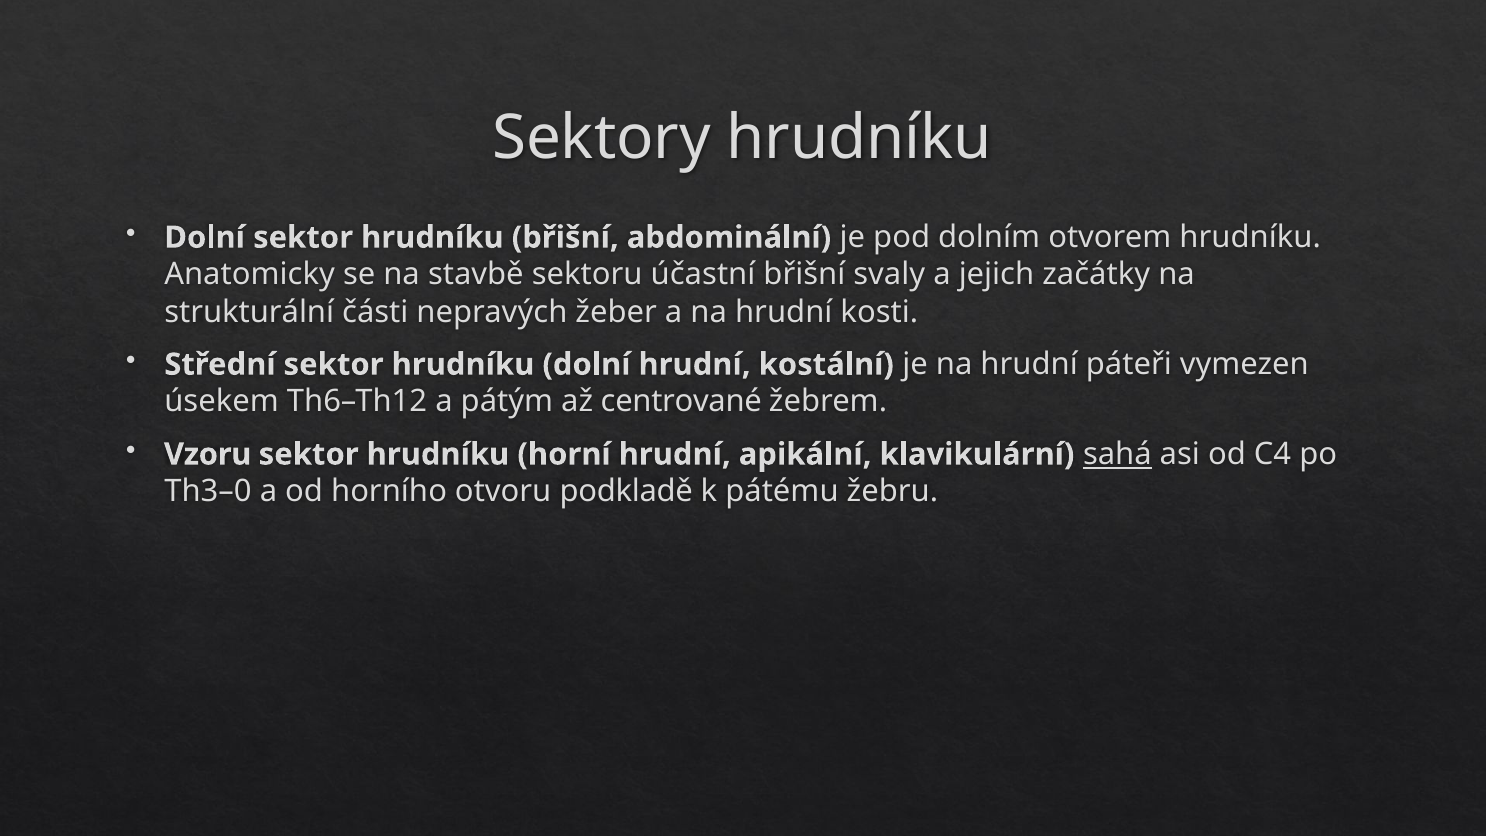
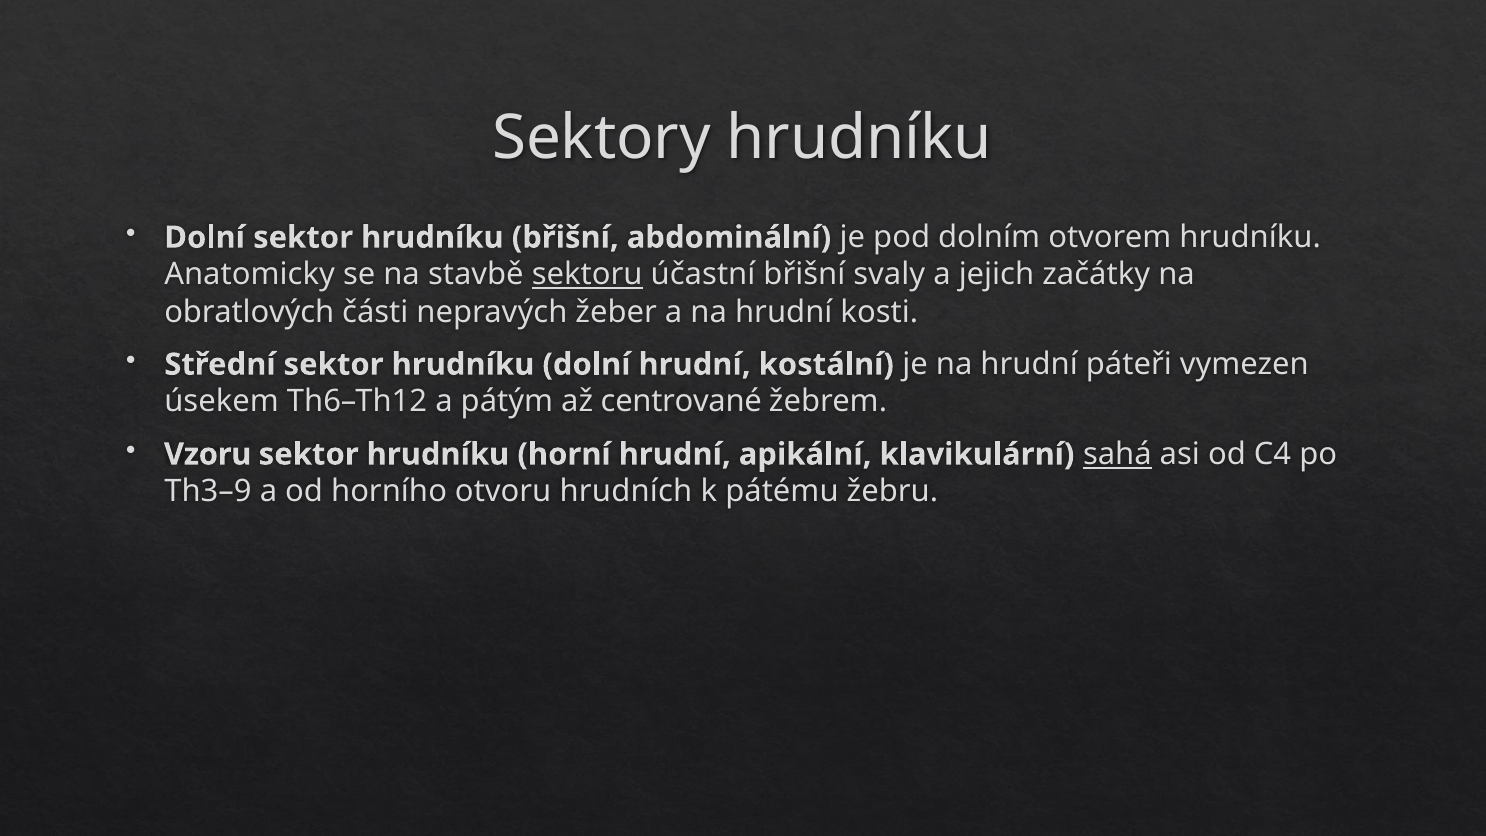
sektoru underline: none -> present
strukturální: strukturální -> obratlových
Th3–0: Th3–0 -> Th3–9
podkladě: podkladě -> hrudních
